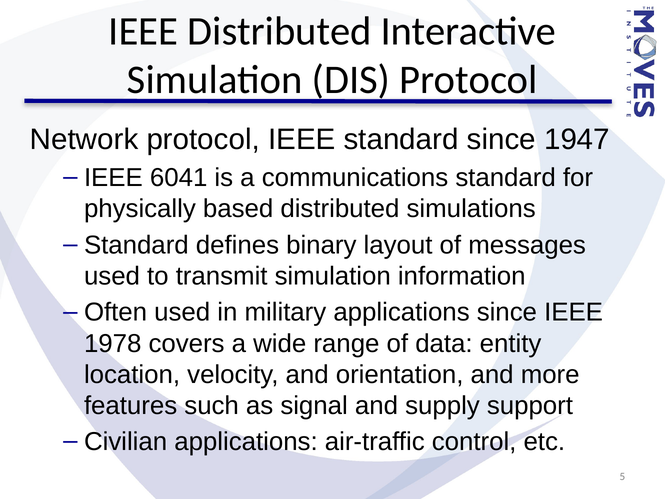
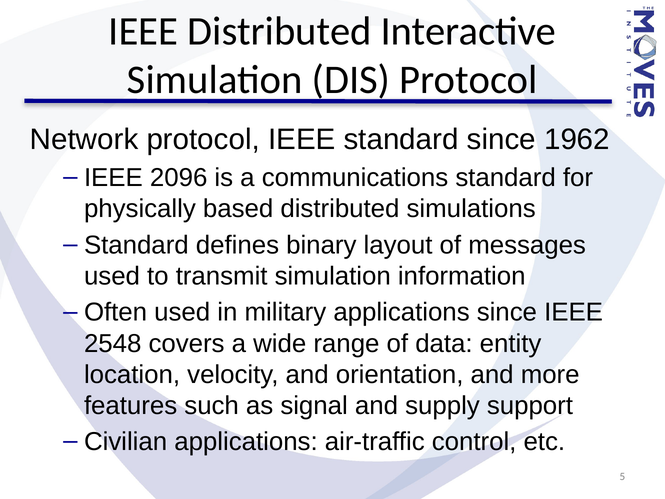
1947: 1947 -> 1962
6041: 6041 -> 2096
1978: 1978 -> 2548
